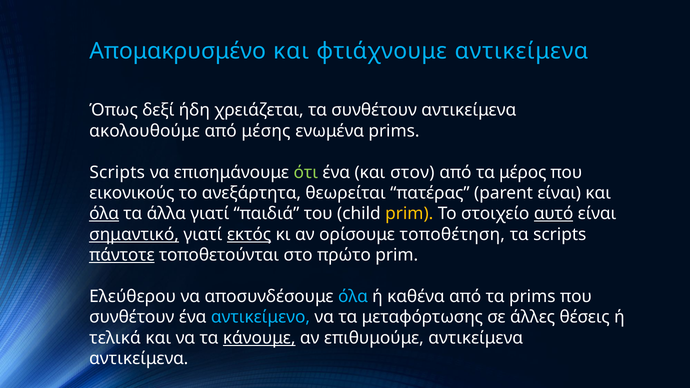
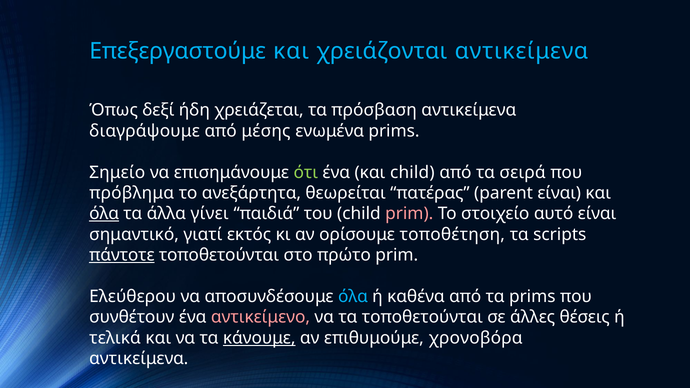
Απομακρυσμένο: Απομακρυσμένο -> Επεξεργαστούμε
φτιάχνουμε: φτιάχνουμε -> χρειάζονται
τα συνθέτουν: συνθέτουν -> πρόσβαση
ακολουθούμε: ακολουθούμε -> διαγράψουμε
Scripts at (117, 172): Scripts -> Σημείο
και στον: στον -> child
μέρος: μέρος -> σειρά
εικονικούς: εικονικούς -> πρόβλημα
άλλα γιατί: γιατί -> γίνει
prim at (409, 214) colour: yellow -> pink
αυτό underline: present -> none
σημαντικό underline: present -> none
εκτός underline: present -> none
αντικείμενο colour: light blue -> pink
τα μεταφόρτωσης: μεταφόρτωσης -> τοποθετούνται
επιθυμούμε αντικείμενα: αντικείμενα -> χρονοβόρα
